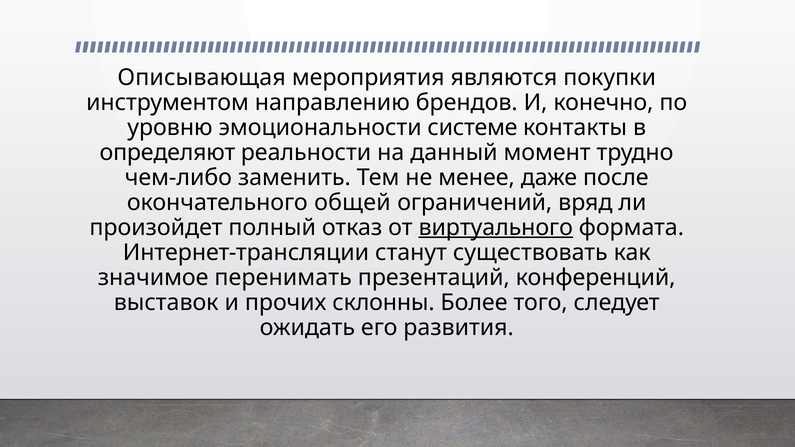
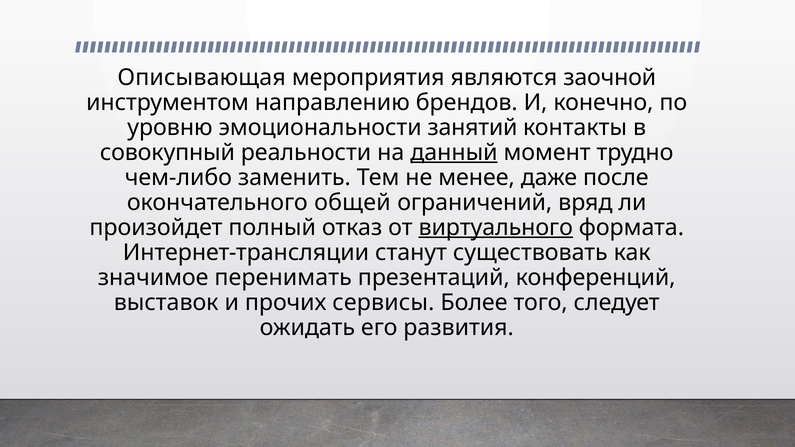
покупки: покупки -> заочной
системе: системе -> занятий
определяют: определяют -> совокупный
данный underline: none -> present
склонны: склонны -> сервисы
